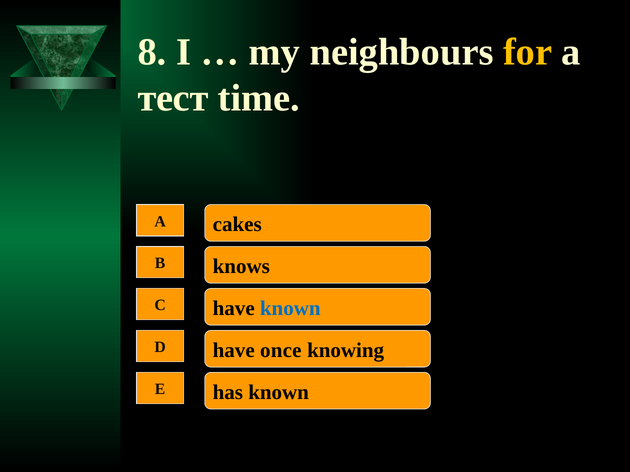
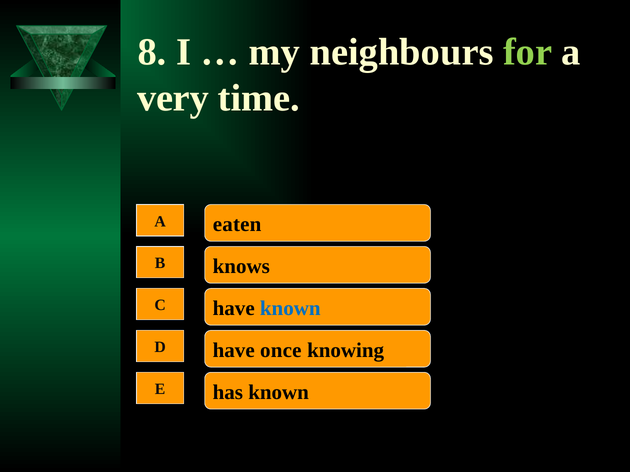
for colour: yellow -> light green
тест: тест -> very
cakes: cakes -> eaten
